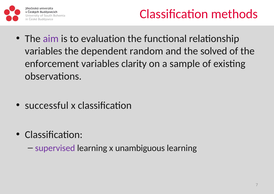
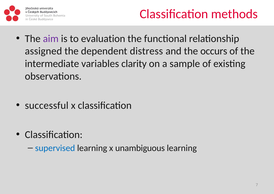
variables at (44, 51): variables -> assigned
random: random -> distress
solved: solved -> occurs
enforcement: enforcement -> intermediate
supervised colour: purple -> blue
